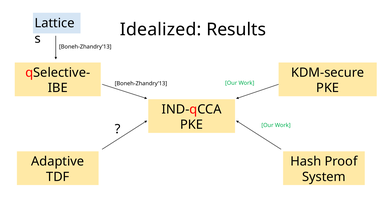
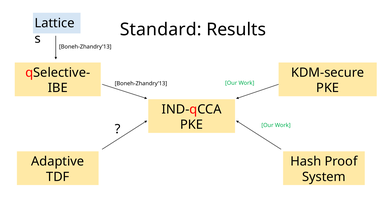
Idealized: Idealized -> Standard
